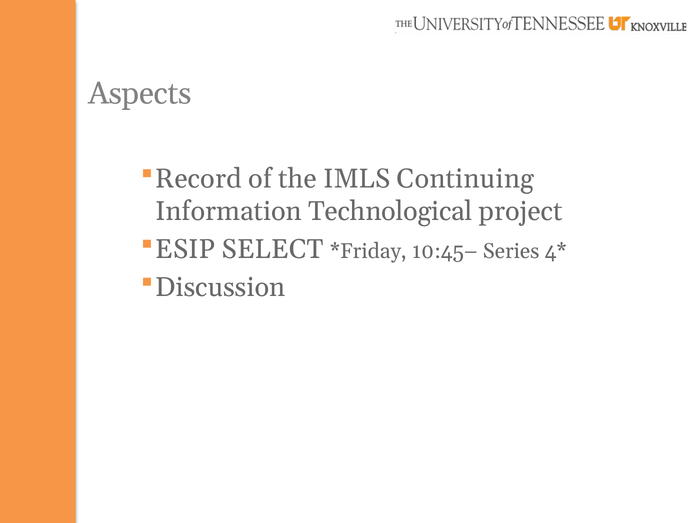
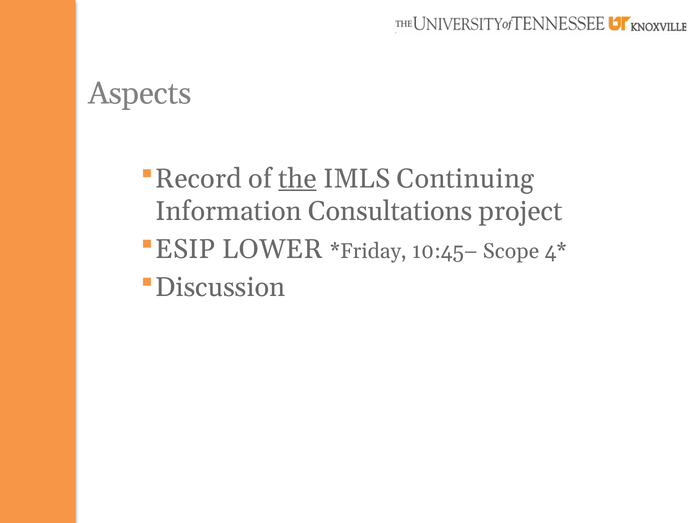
the underline: none -> present
Technological: Technological -> Consultations
SELECT: SELECT -> LOWER
Series: Series -> Scope
